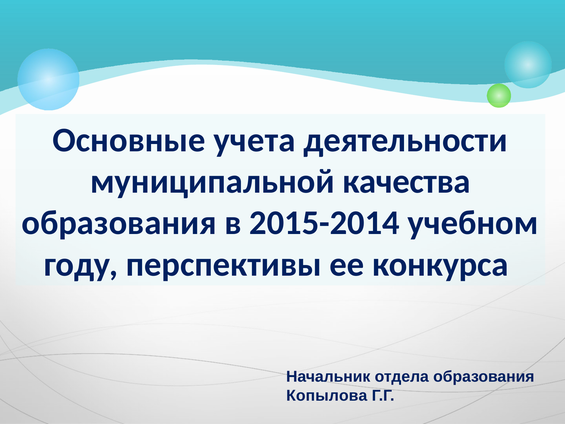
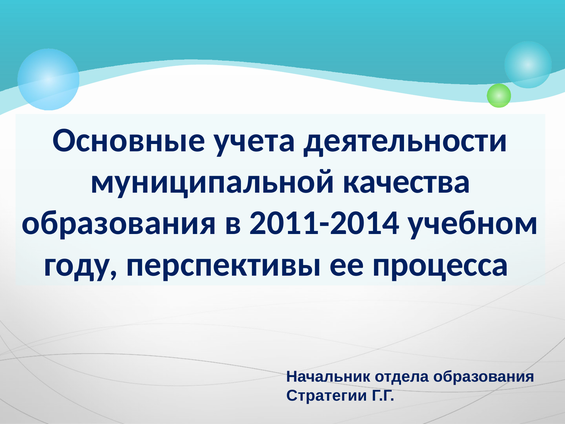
2015-2014: 2015-2014 -> 2011-2014
конкурса: конкурса -> процесса
Копылова: Копылова -> Стратегии
